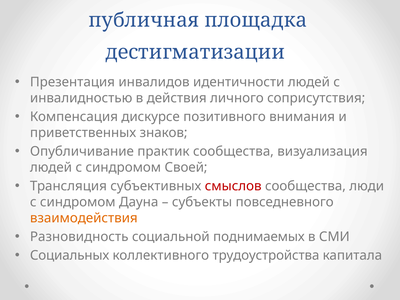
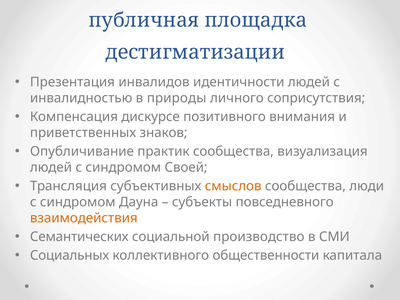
действия: действия -> природы
смыслов colour: red -> orange
Разновидность: Разновидность -> Семантических
поднимаемых: поднимаемых -> производство
трудоустройства: трудоустройства -> общественности
